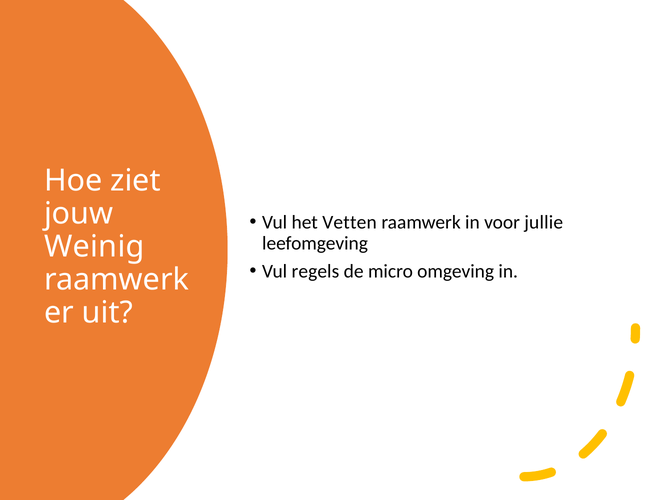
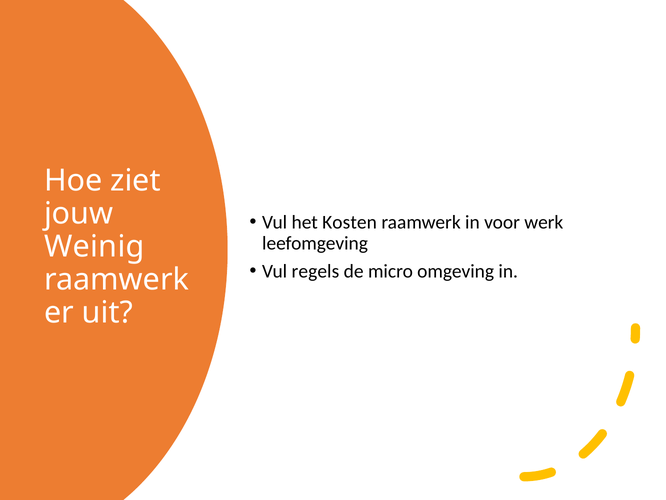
Vetten: Vetten -> Kosten
jullie: jullie -> werk
